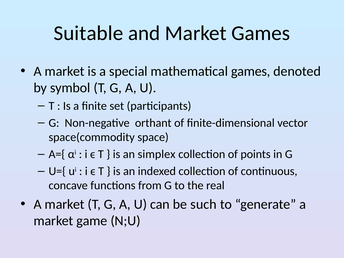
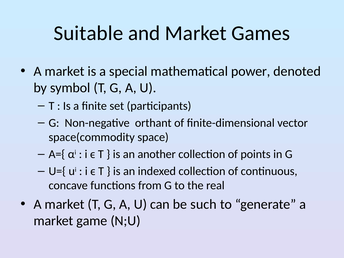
mathematical games: games -> power
simplex: simplex -> another
